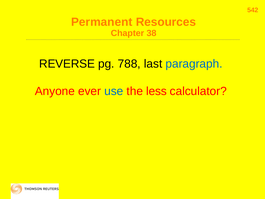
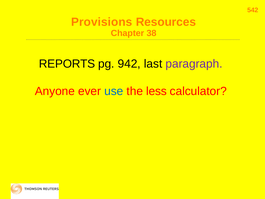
Permanent: Permanent -> Provisions
REVERSE: REVERSE -> REPORTS
788: 788 -> 942
paragraph colour: blue -> purple
